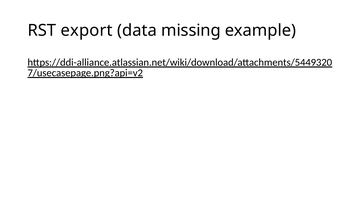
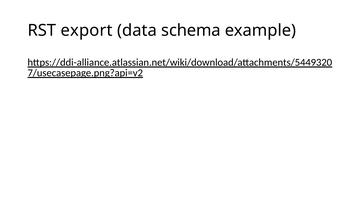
missing: missing -> schema
